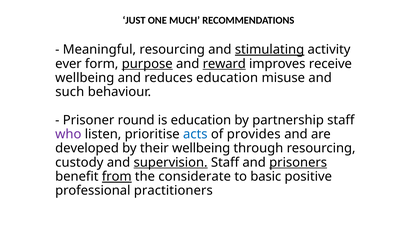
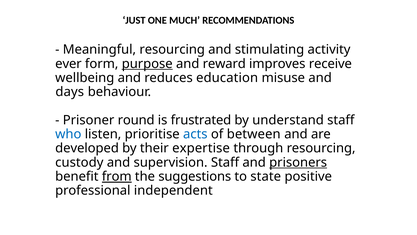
stimulating underline: present -> none
reward underline: present -> none
such: such -> days
is education: education -> frustrated
partnership: partnership -> understand
who colour: purple -> blue
provides: provides -> between
their wellbeing: wellbeing -> expertise
supervision underline: present -> none
considerate: considerate -> suggestions
basic: basic -> state
practitioners: practitioners -> independent
